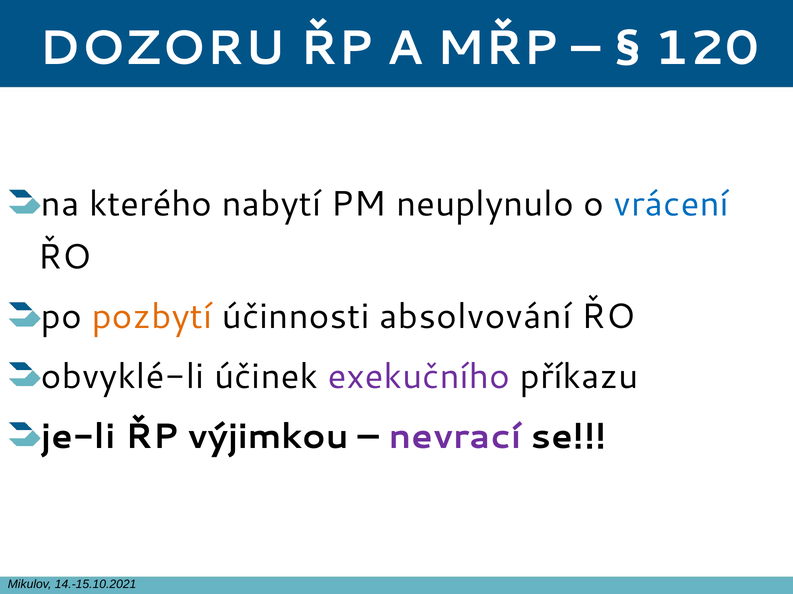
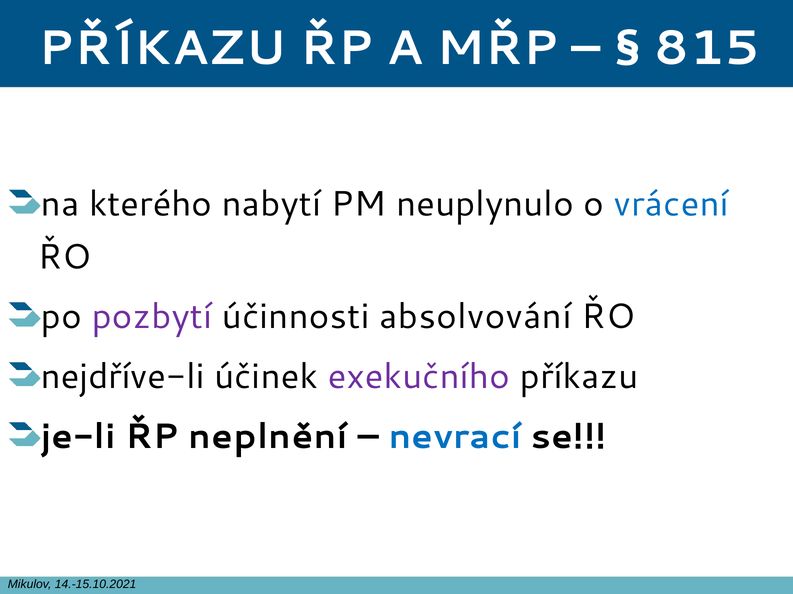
DOZORU at (162, 48): DOZORU -> PŘÍKAZU
120: 120 -> 815
pozbytí colour: orange -> purple
obvyklé-li: obvyklé-li -> nejdříve-li
výjimkou: výjimkou -> neplnění
nevrací colour: purple -> blue
